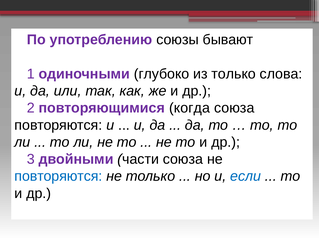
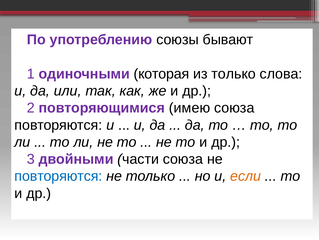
глубоко: глубоко -> которая
когда: когда -> имею
если colour: blue -> orange
